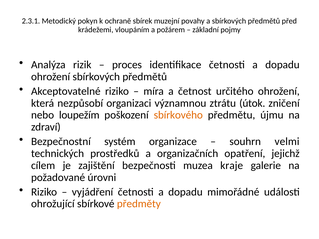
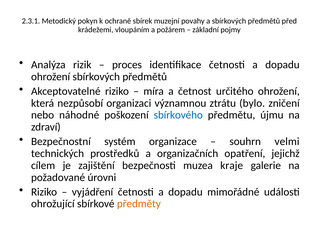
útok: útok -> bylo
loupežím: loupežím -> náhodné
sbírkového colour: orange -> blue
